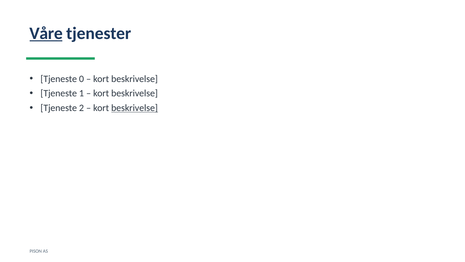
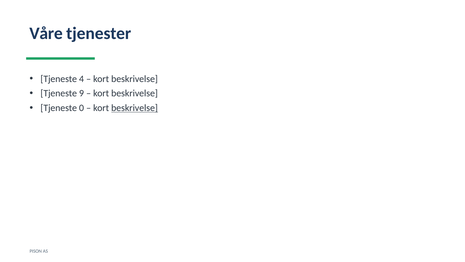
Våre underline: present -> none
0: 0 -> 4
1: 1 -> 9
2: 2 -> 0
